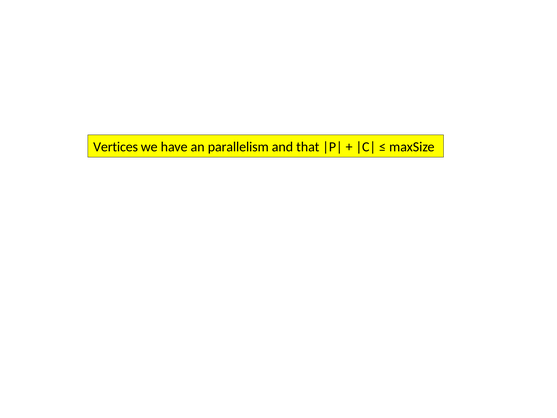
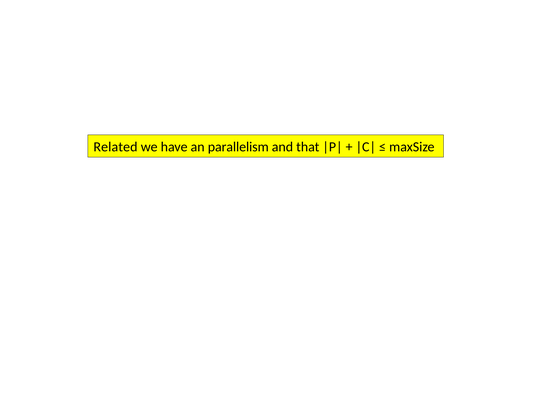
Vertices: Vertices -> Related
